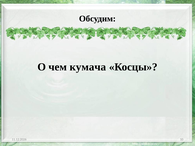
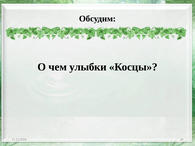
кумача: кумача -> улыбки
